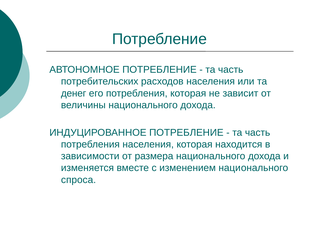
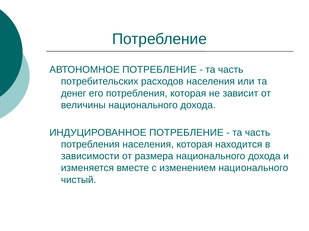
спроса: спроса -> чистый
